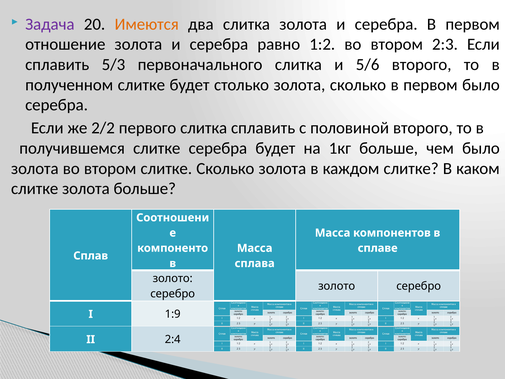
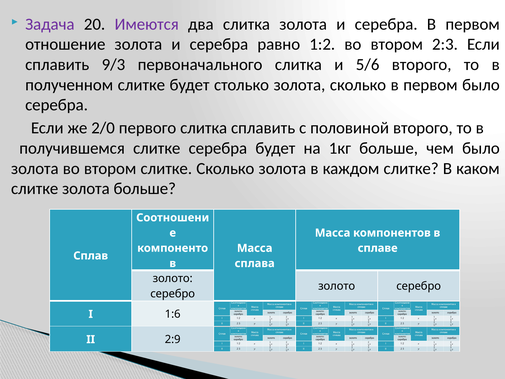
Имеются colour: orange -> purple
5/3: 5/3 -> 9/3
2/2: 2/2 -> 2/0
1:9: 1:9 -> 1:6
2:4: 2:4 -> 2:9
